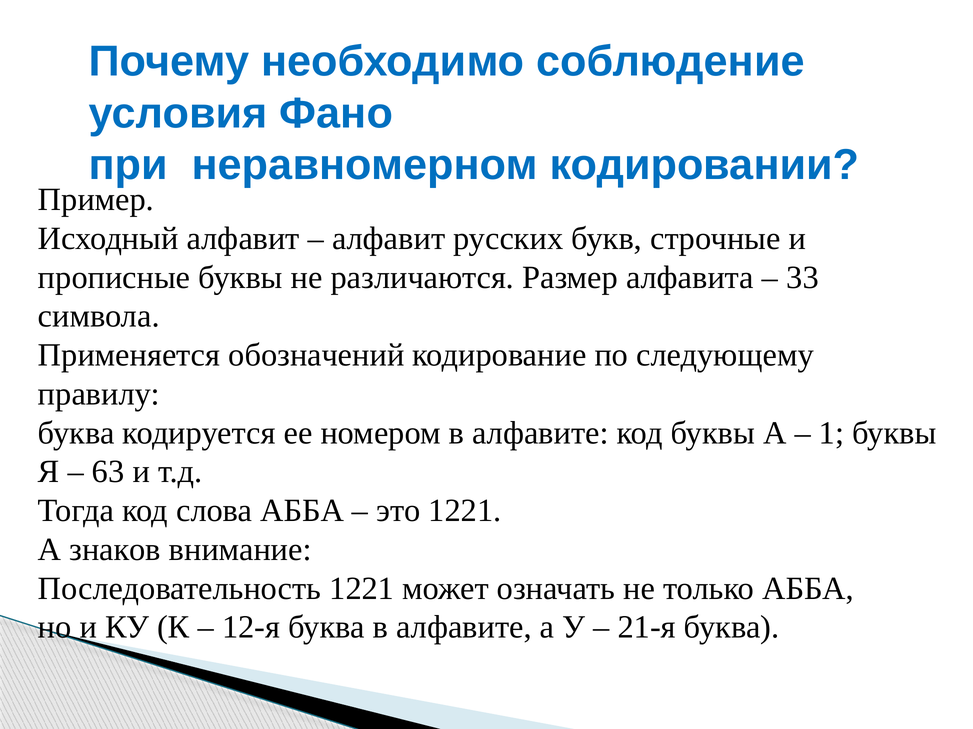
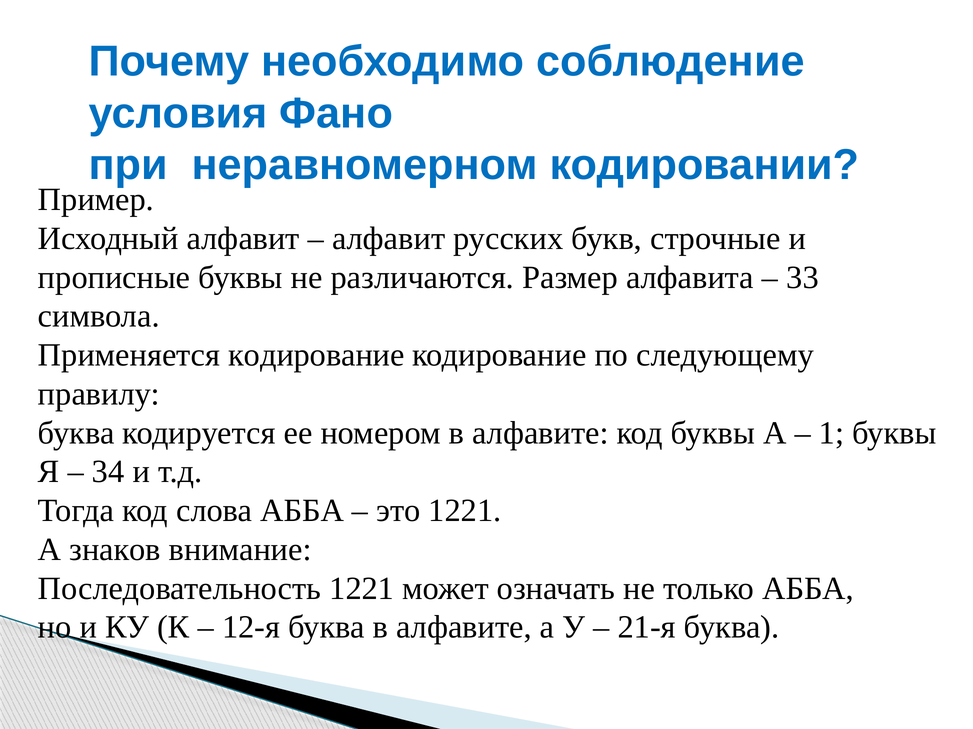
Применяется обозначений: обозначений -> кодирование
63: 63 -> 34
